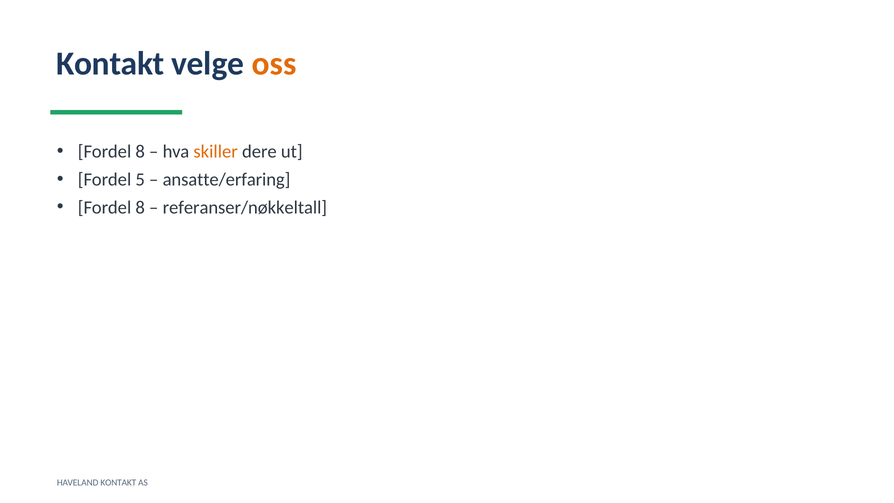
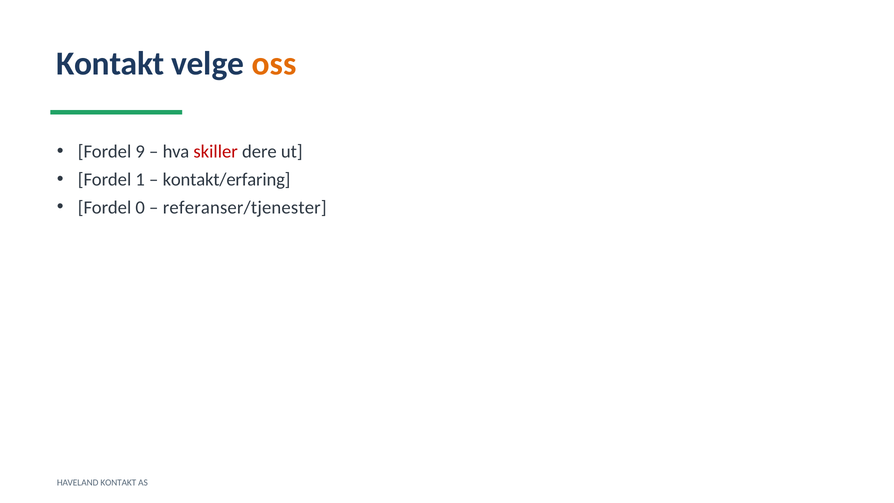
8 at (140, 151): 8 -> 9
skiller colour: orange -> red
5: 5 -> 1
ansatte/erfaring: ansatte/erfaring -> kontakt/erfaring
8 at (140, 207): 8 -> 0
referanser/nøkkeltall: referanser/nøkkeltall -> referanser/tjenester
